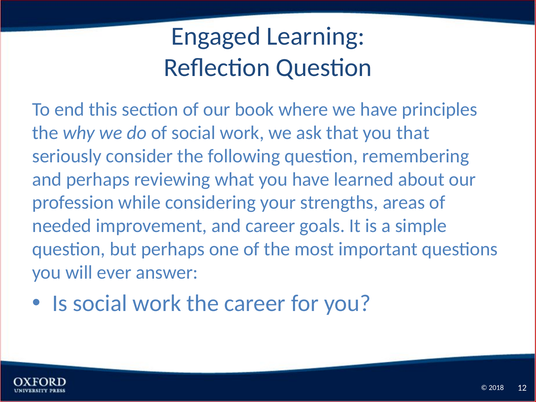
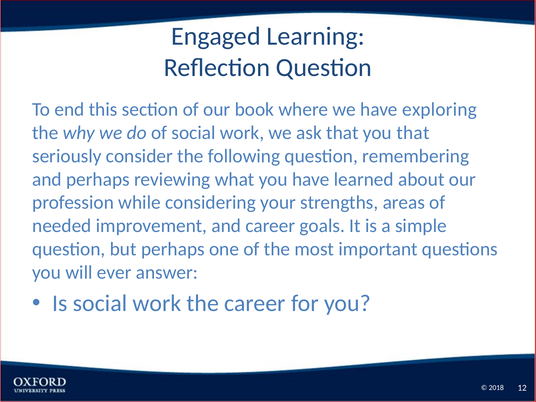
principles: principles -> exploring
